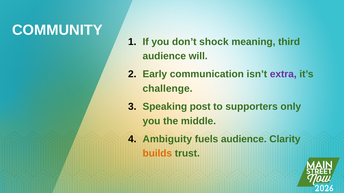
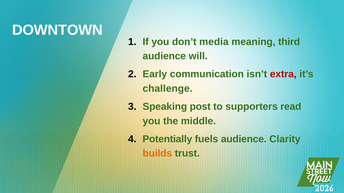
COMMUNITY: COMMUNITY -> DOWNTOWN
shock: shock -> media
extra colour: purple -> red
only: only -> read
Ambiguity: Ambiguity -> Potentially
